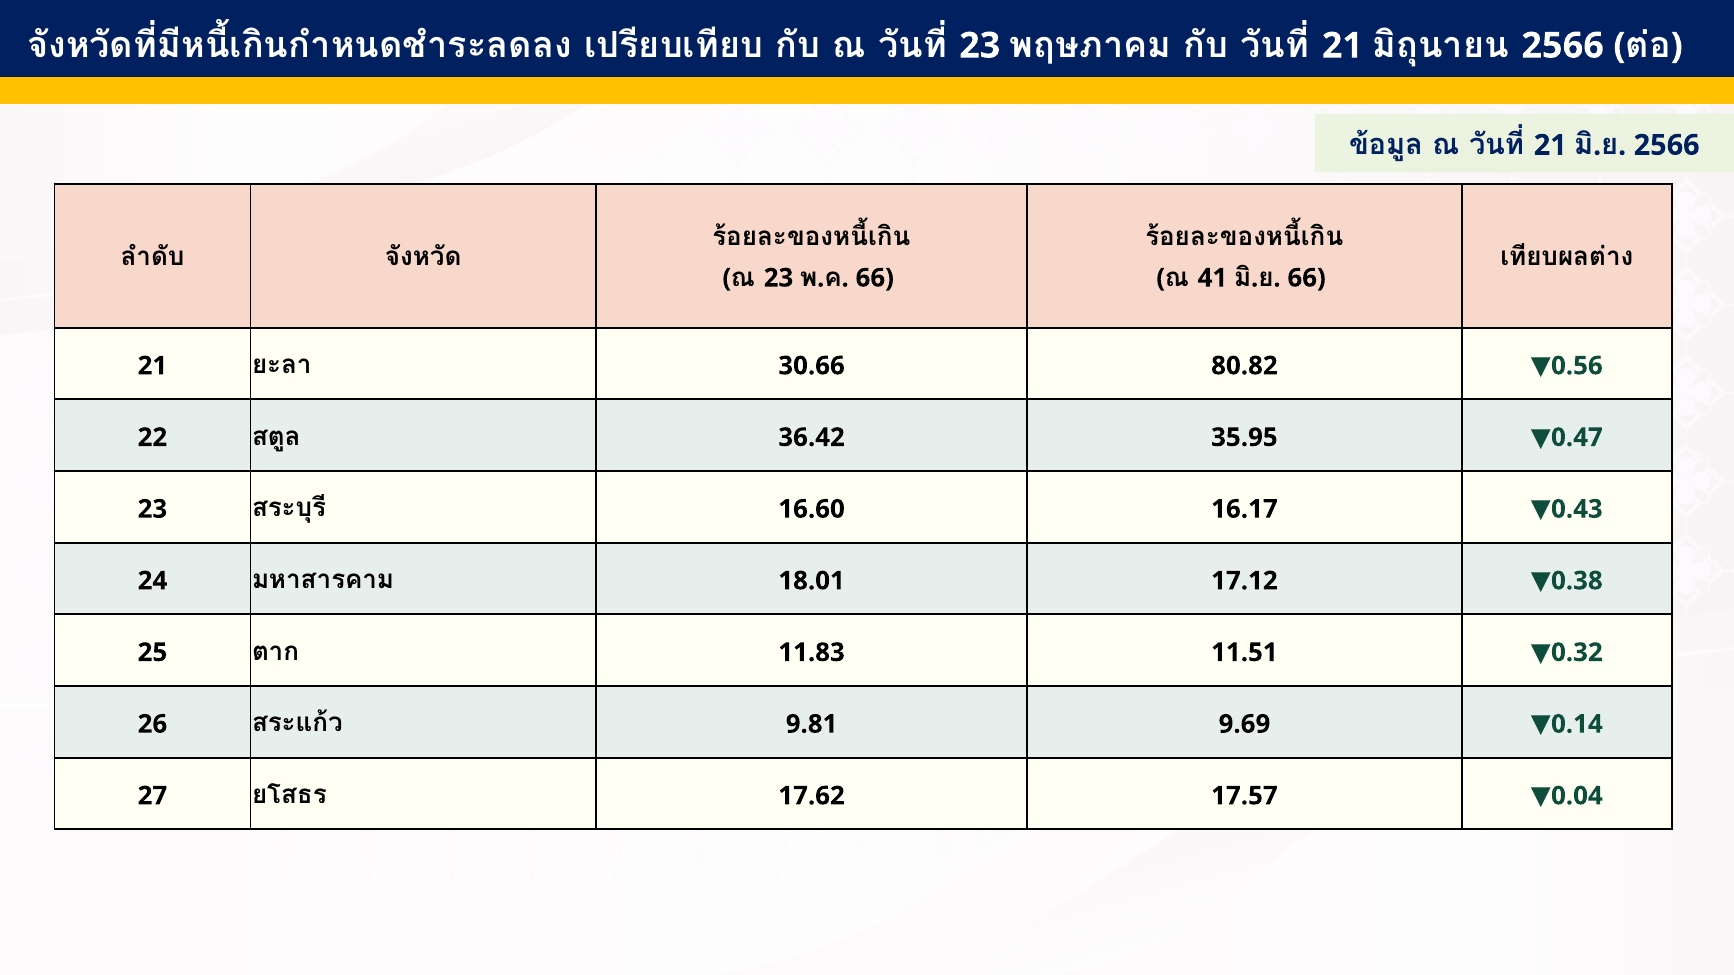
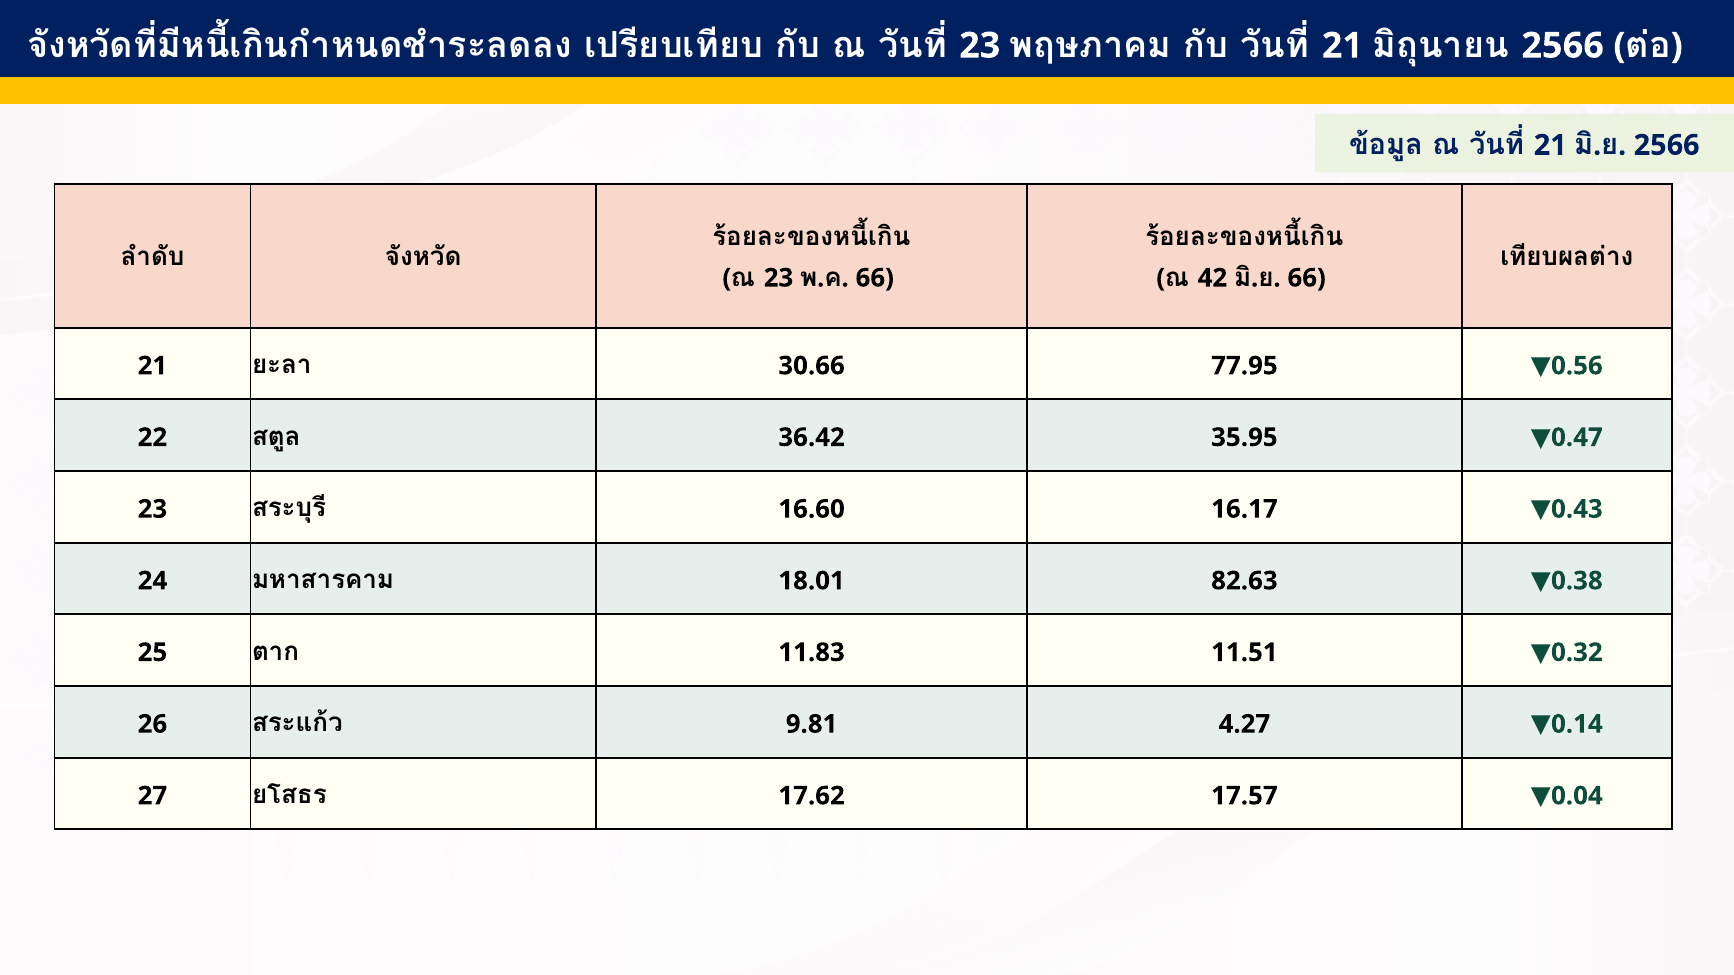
41: 41 -> 42
80.82: 80.82 -> 77.95
17.12: 17.12 -> 82.63
9.69: 9.69 -> 4.27
